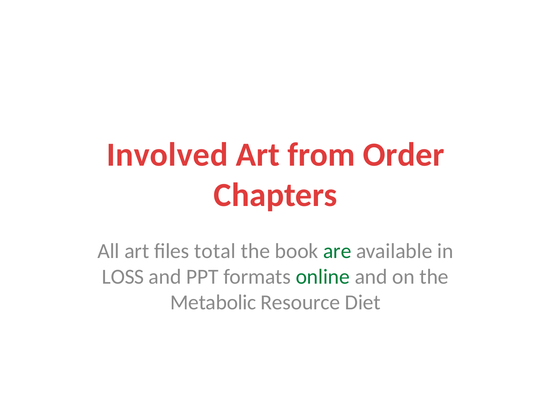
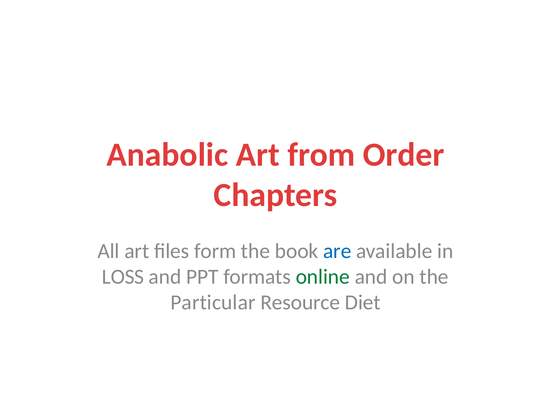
Involved: Involved -> Anabolic
total: total -> form
are colour: green -> blue
Metabolic: Metabolic -> Particular
